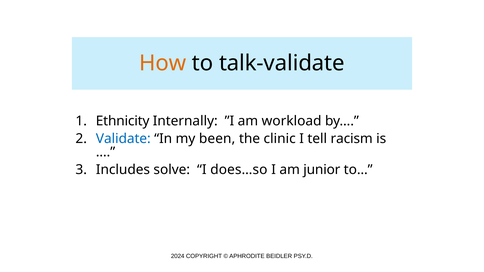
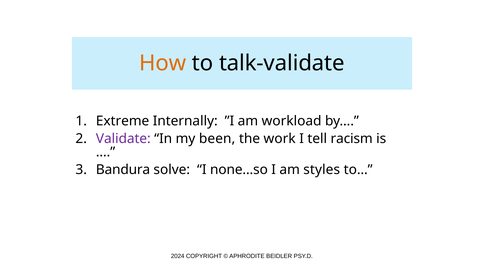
Ethnicity: Ethnicity -> Extreme
Validate colour: blue -> purple
clinic: clinic -> work
Includes: Includes -> Bandura
does…so: does…so -> none…so
junior: junior -> styles
